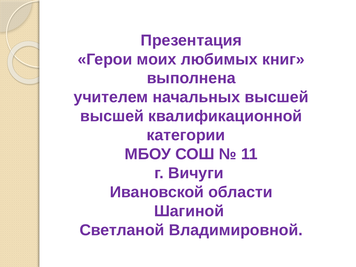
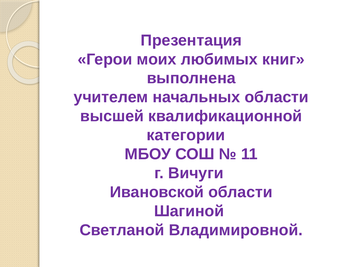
начальных высшей: высшей -> области
